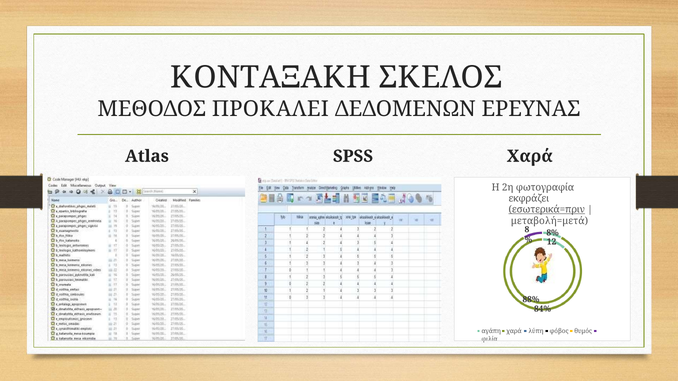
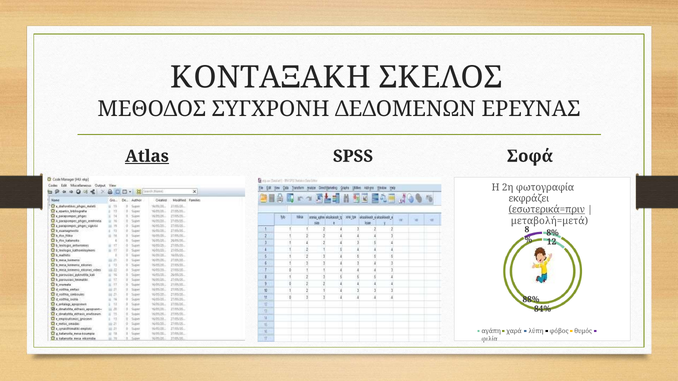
ΠΡΟΚΑΛΕΙ: ΠΡΟΚΑΛΕΙ -> ΣΥΓΧΡΟΝΗ
Atlas underline: none -> present
SPSS Χαρά: Χαρά -> Σοφά
